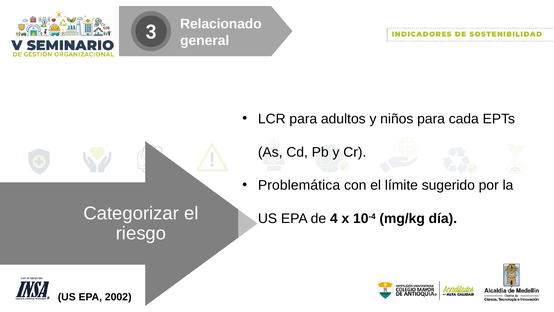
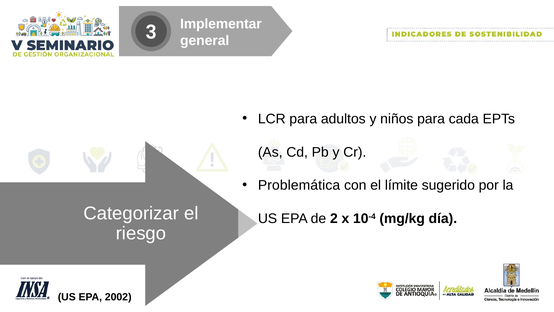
Relacionado: Relacionado -> Implementar
4: 4 -> 2
